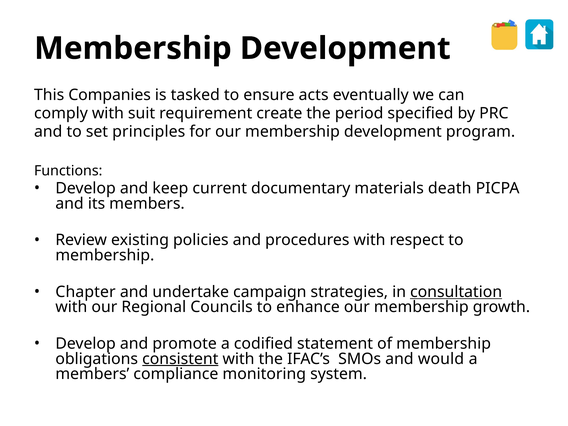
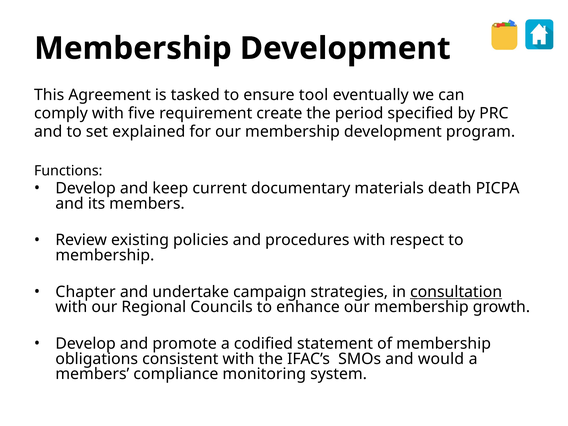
Companies: Companies -> Agreement
acts: acts -> tool
suit: suit -> five
principles: principles -> explained
consistent underline: present -> none
